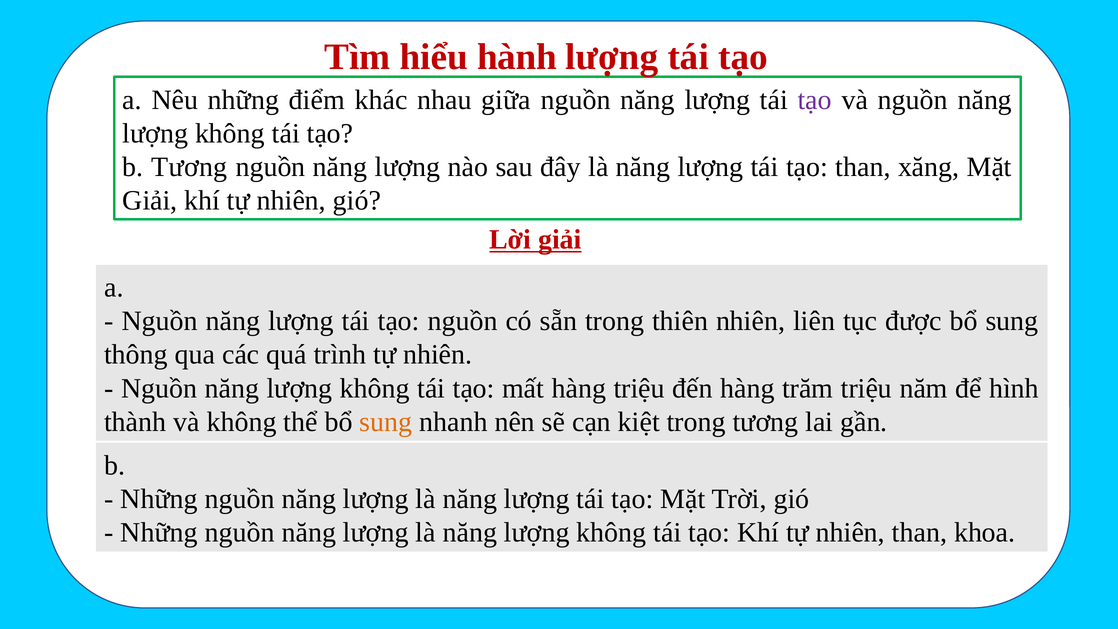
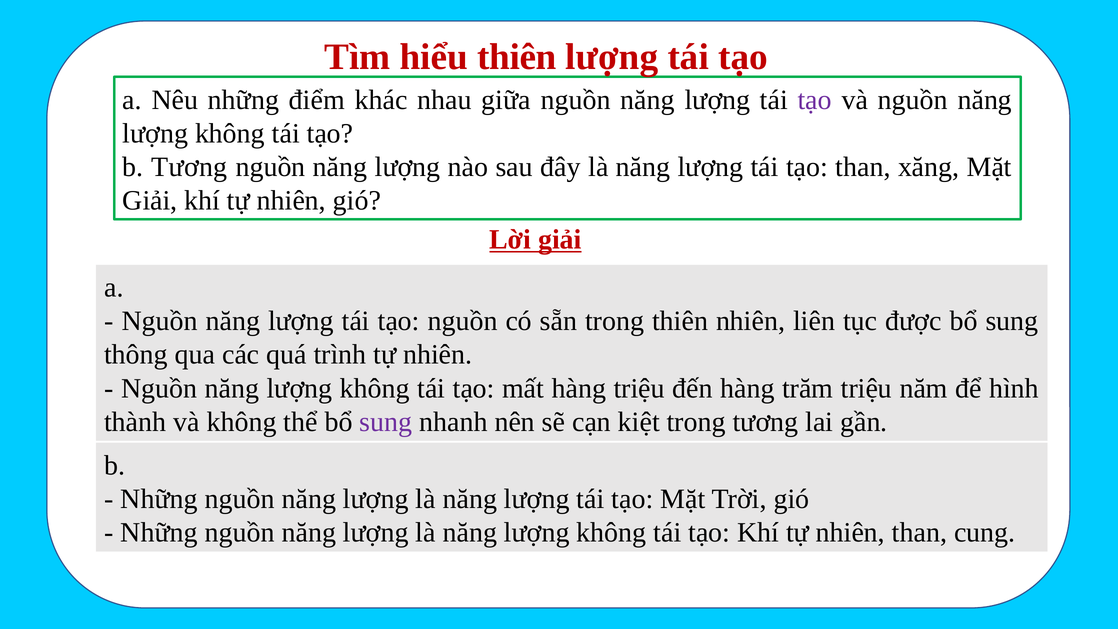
hiểu hành: hành -> thiên
sung at (386, 422) colour: orange -> purple
khoa: khoa -> cung
